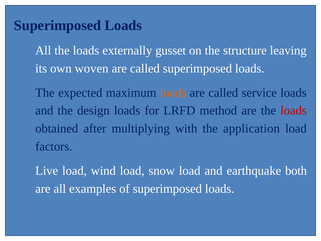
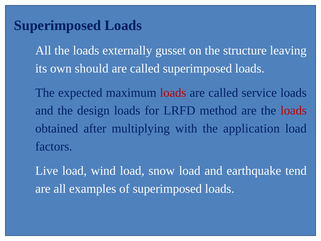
woven: woven -> should
loads at (173, 93) colour: orange -> red
both: both -> tend
